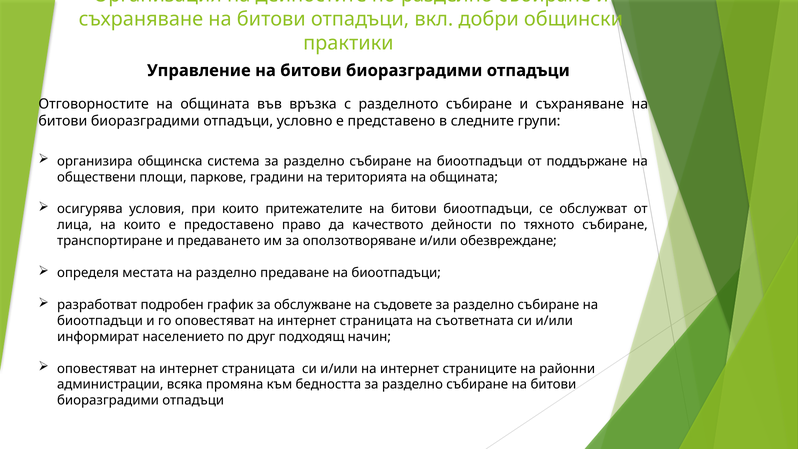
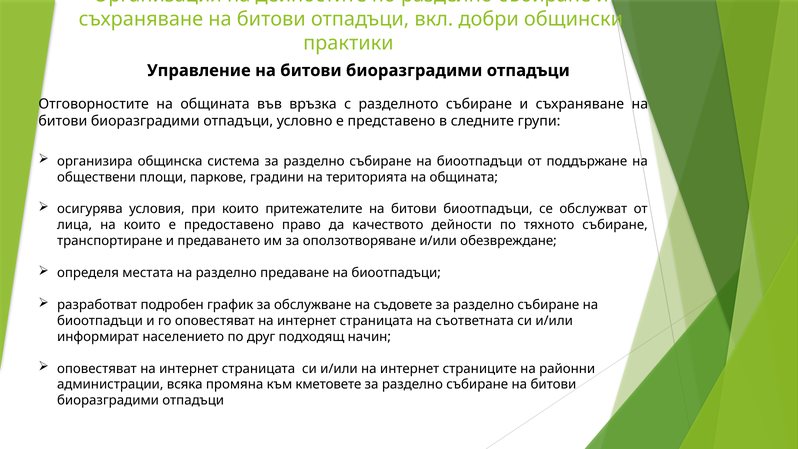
бедността: бедността -> кметовете
